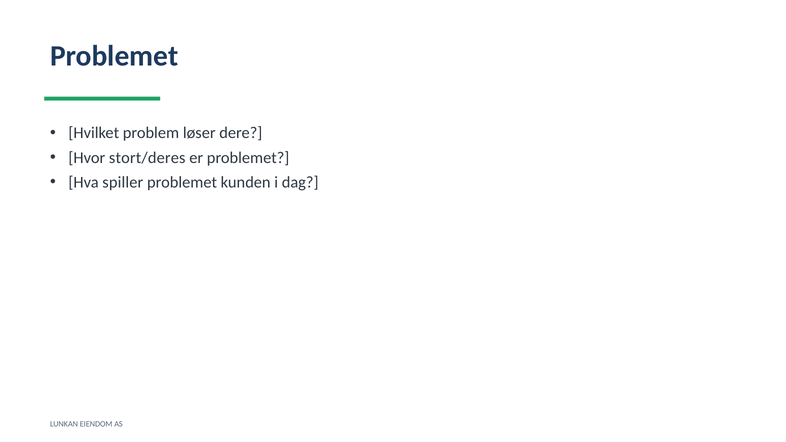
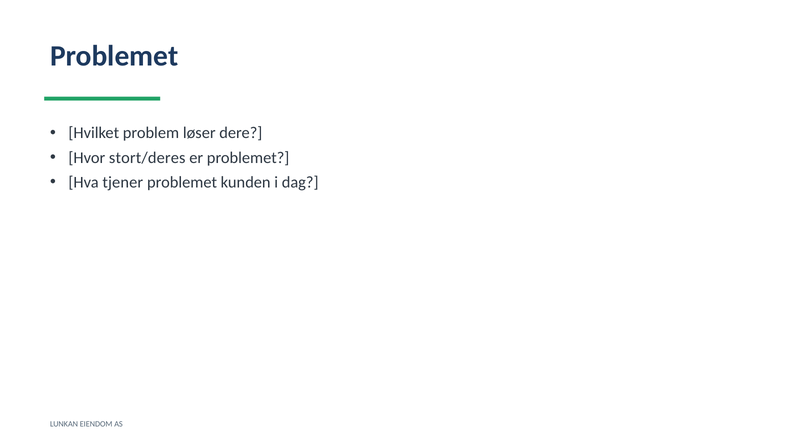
spiller: spiller -> tjener
